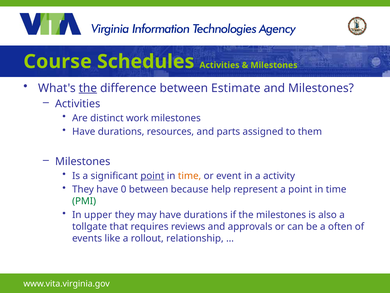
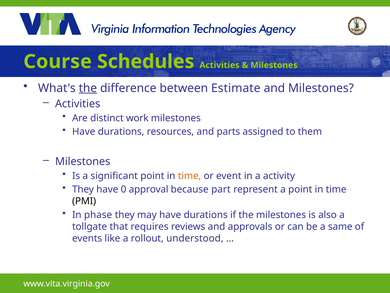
point at (152, 176) underline: present -> none
0 between: between -> approval
help: help -> part
PMI colour: green -> black
upper: upper -> phase
often: often -> same
relationship: relationship -> understood
